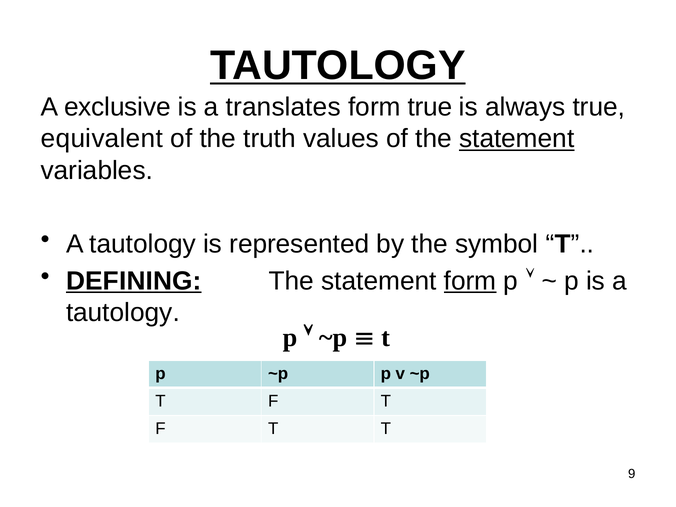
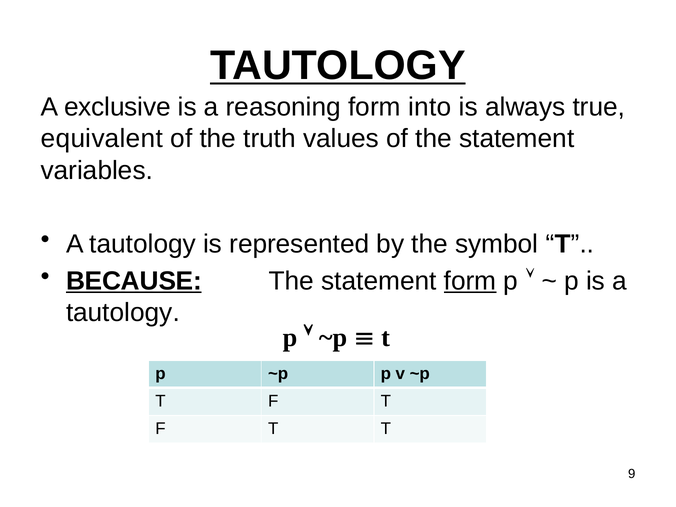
translates: translates -> reasoning
form true: true -> into
statement at (517, 139) underline: present -> none
DEFINING: DEFINING -> BECAUSE
